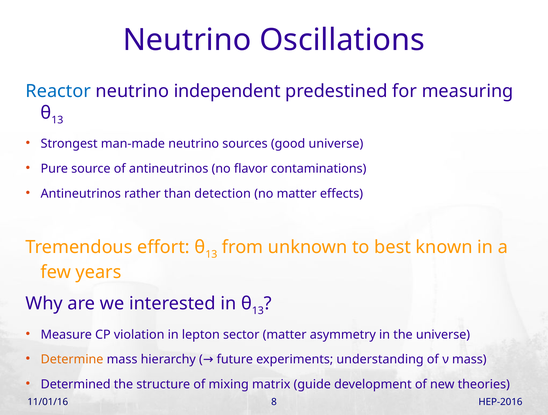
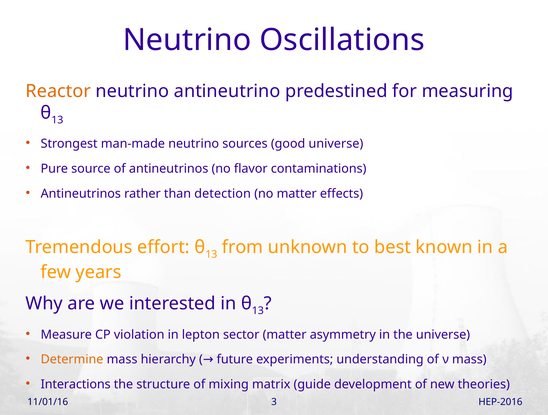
Reactor colour: blue -> orange
independent: independent -> antineutrino
Determined: Determined -> Interactions
8: 8 -> 3
